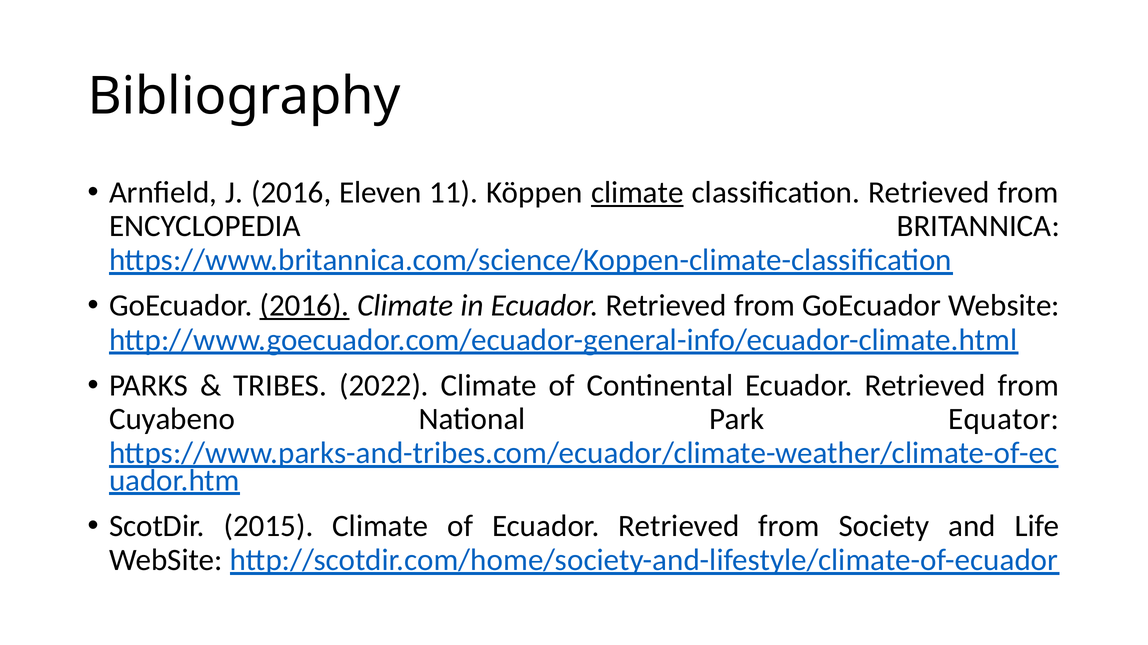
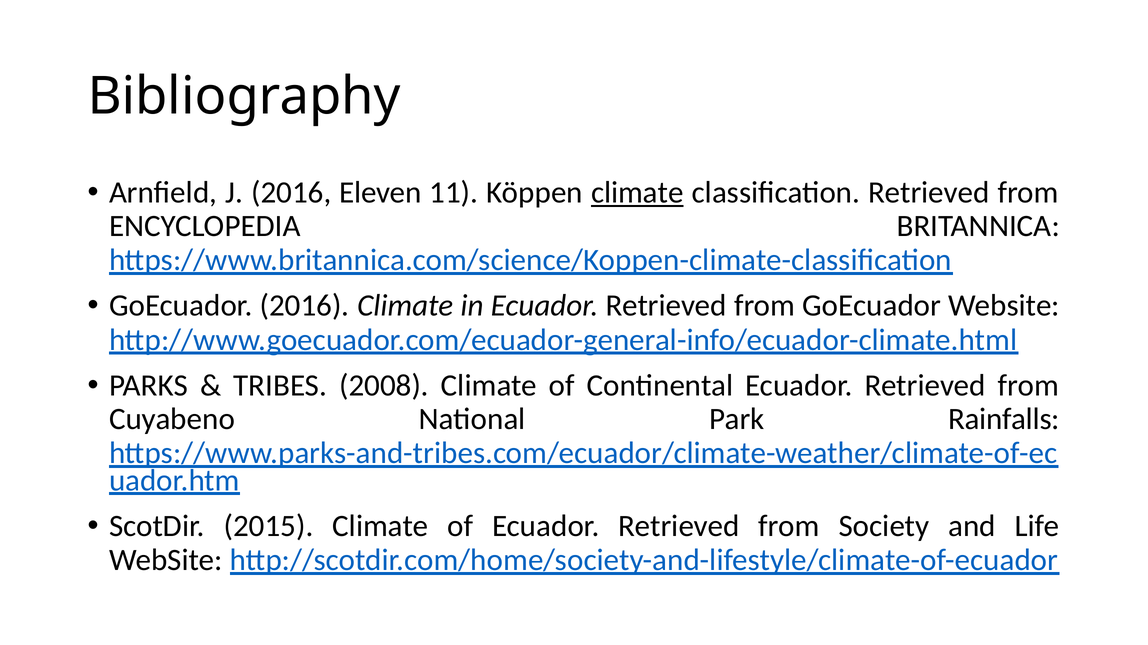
2016 at (305, 306) underline: present -> none
2022: 2022 -> 2008
Equator: Equator -> Rainfalls
